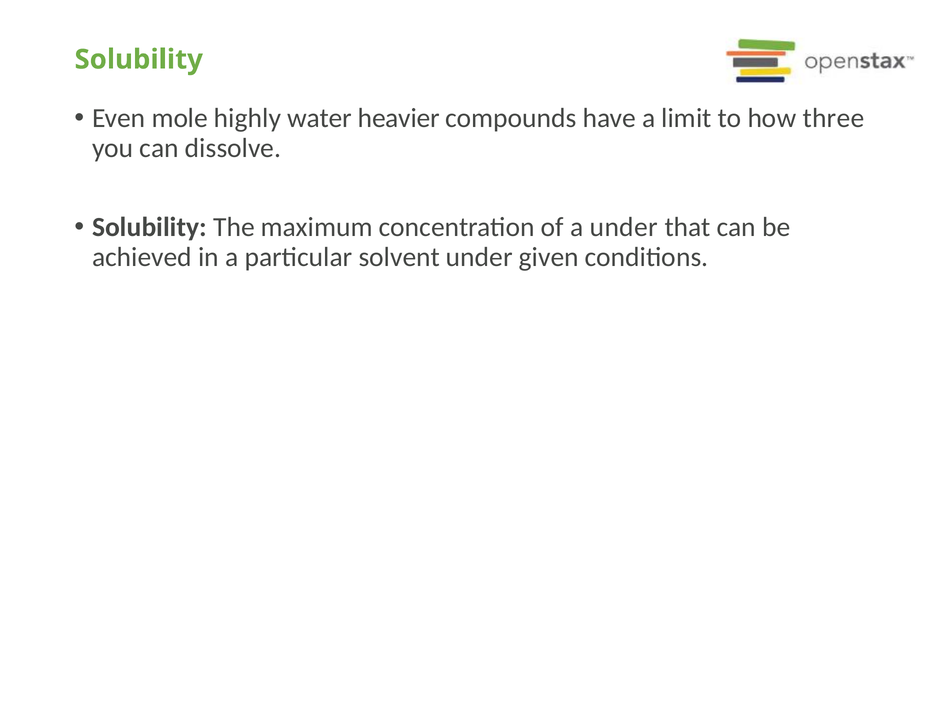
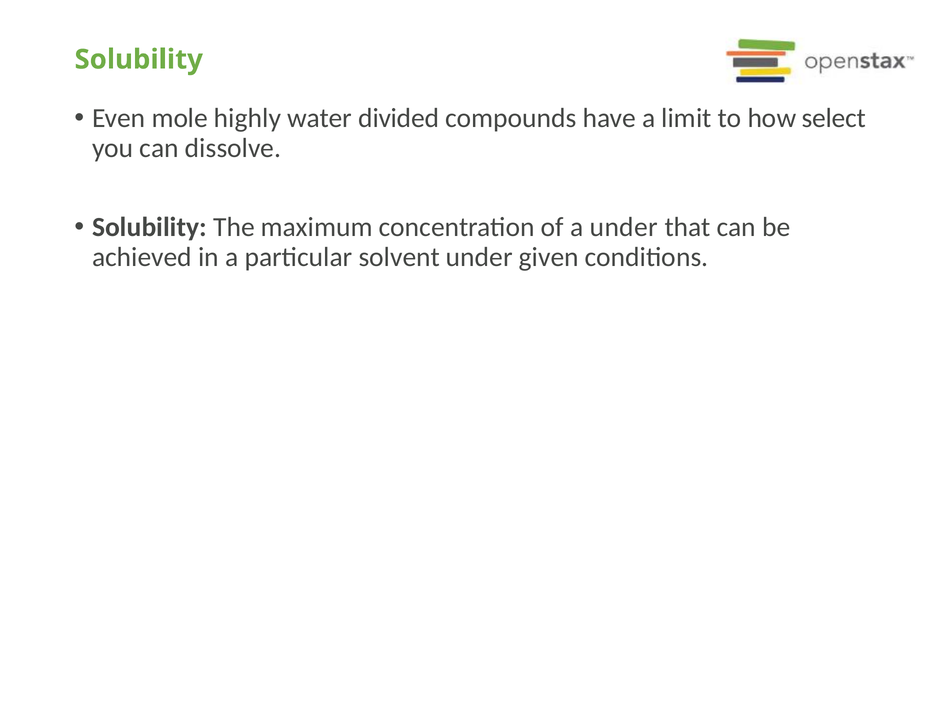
heavier: heavier -> divided
three: three -> select
